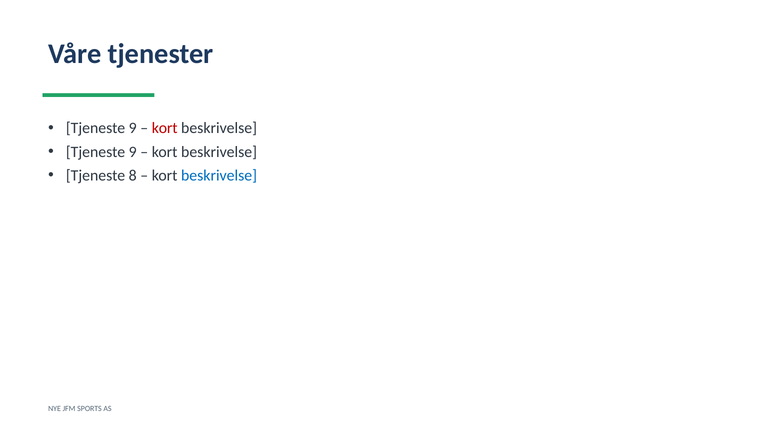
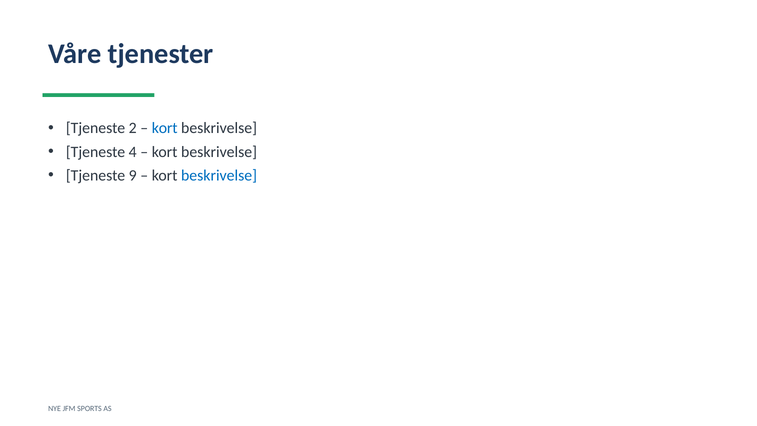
9 at (133, 128): 9 -> 2
kort at (165, 128) colour: red -> blue
9 at (133, 152): 9 -> 4
8: 8 -> 9
